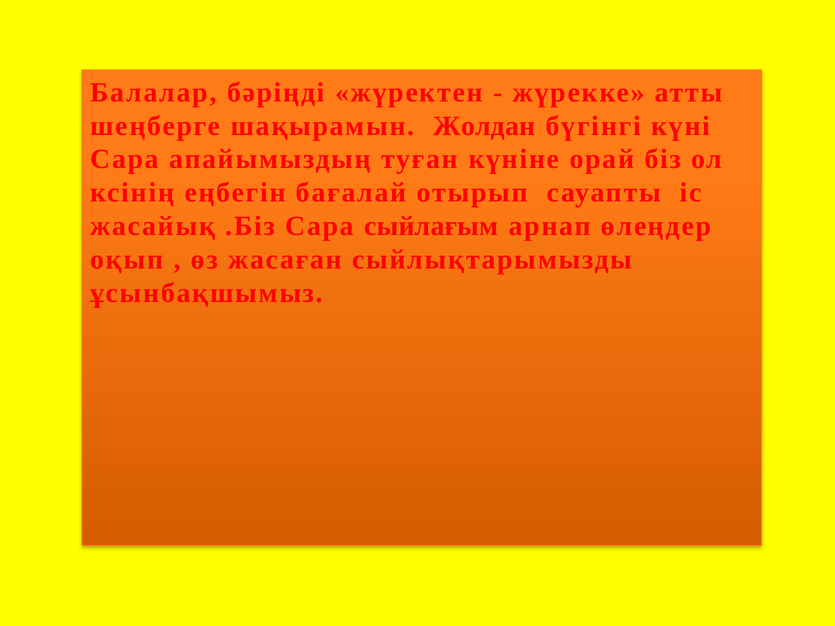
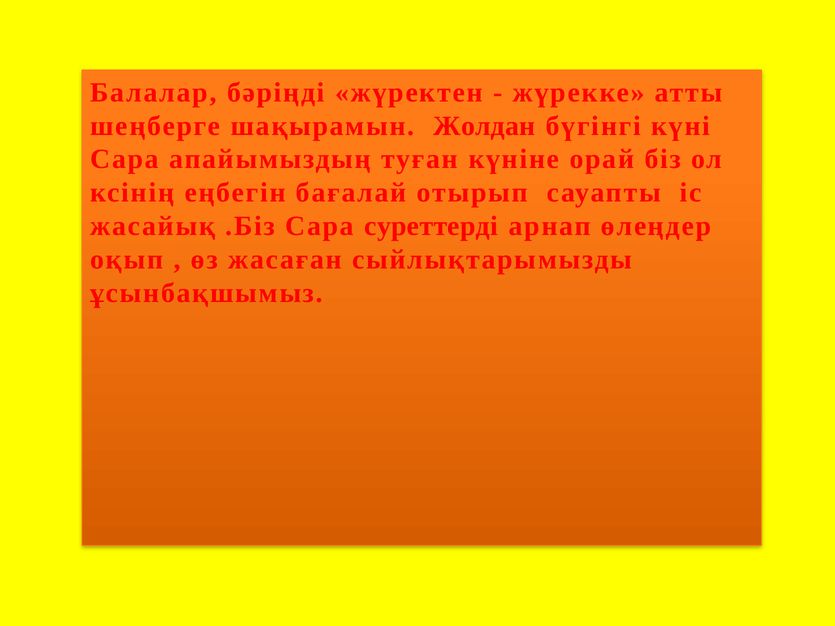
сыйлағым: сыйлағым -> суреттерді
